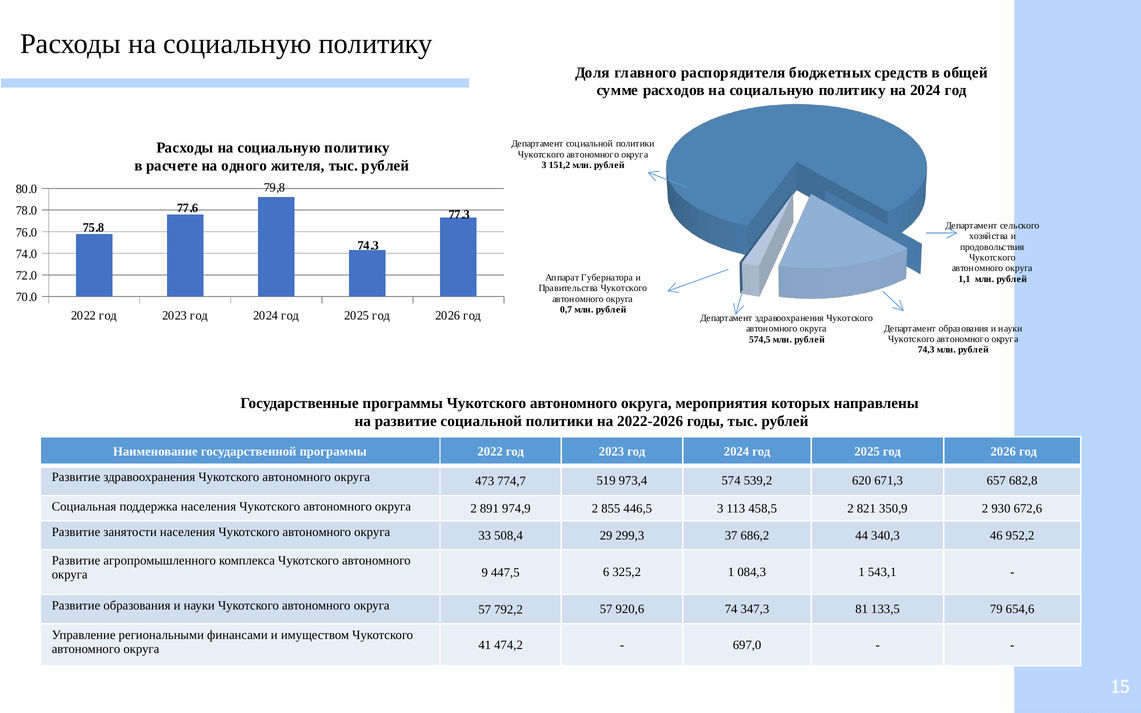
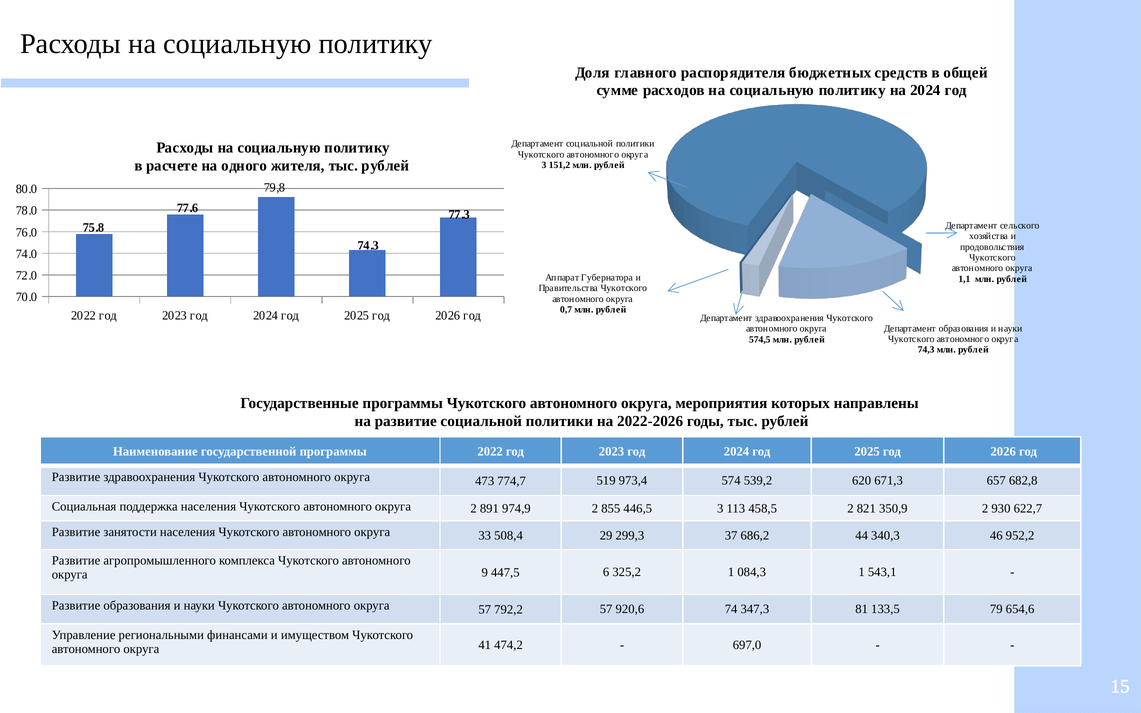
672,6: 672,6 -> 622,7
